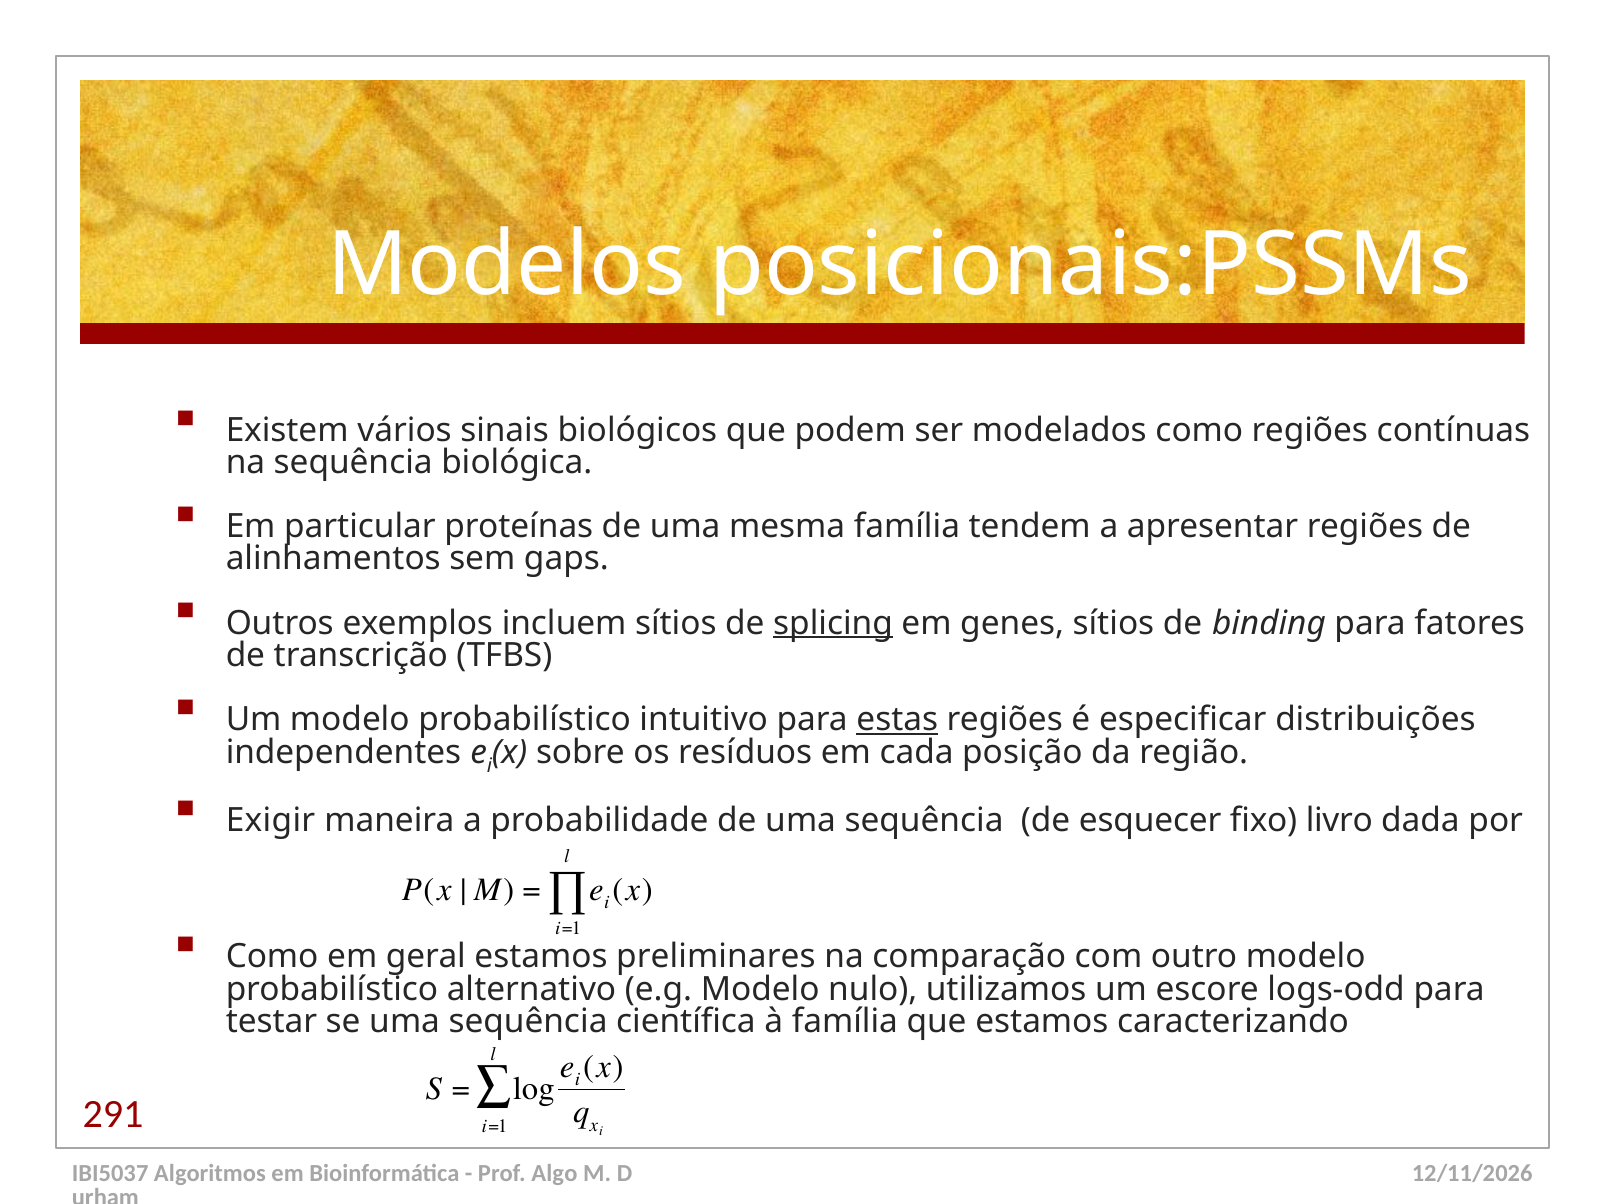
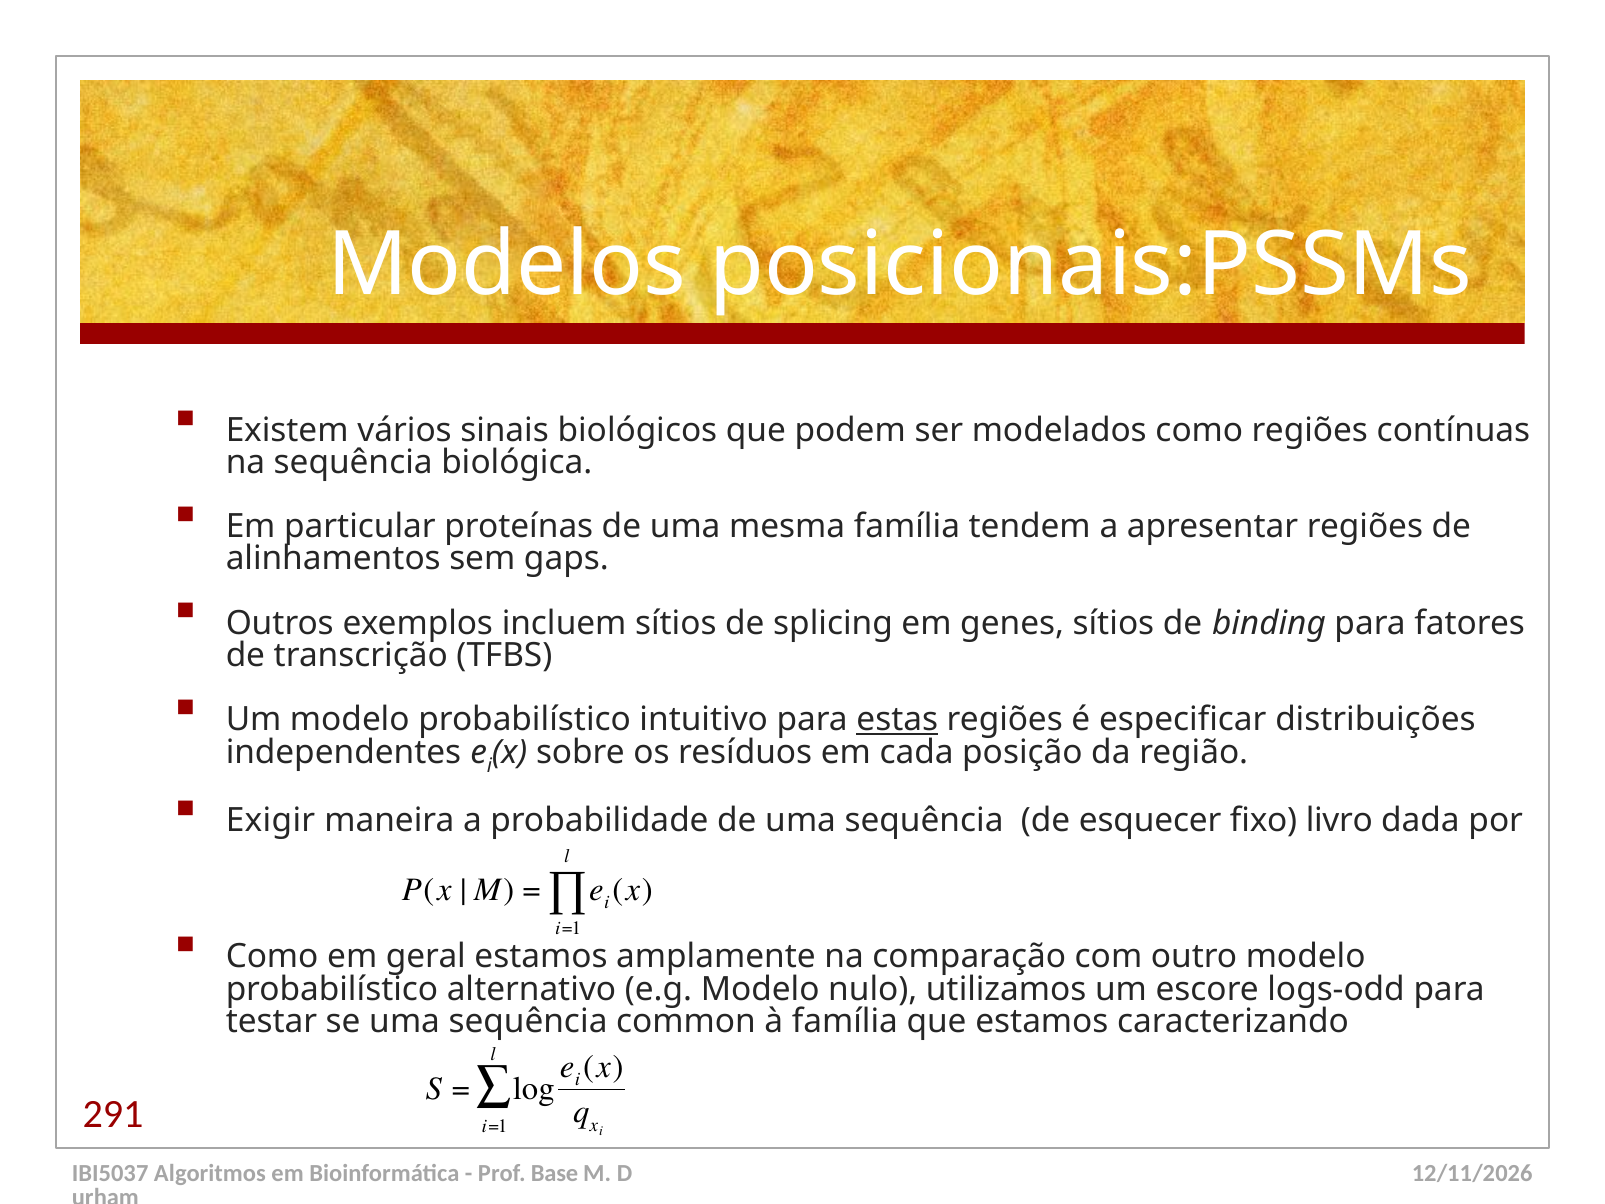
splicing underline: present -> none
preliminares: preliminares -> amplamente
científica: científica -> common
Algo: Algo -> Base
